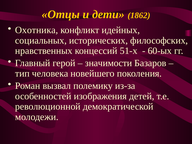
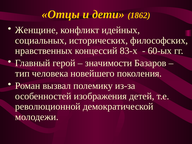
Охотника: Охотника -> Женщине
51-х: 51-х -> 83-х
